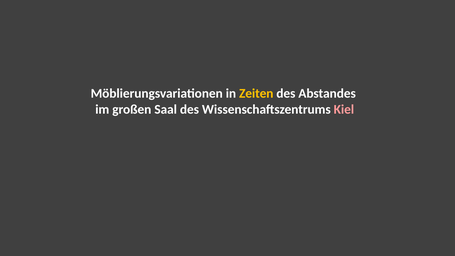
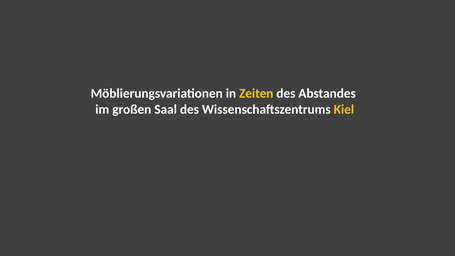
Kiel colour: pink -> yellow
